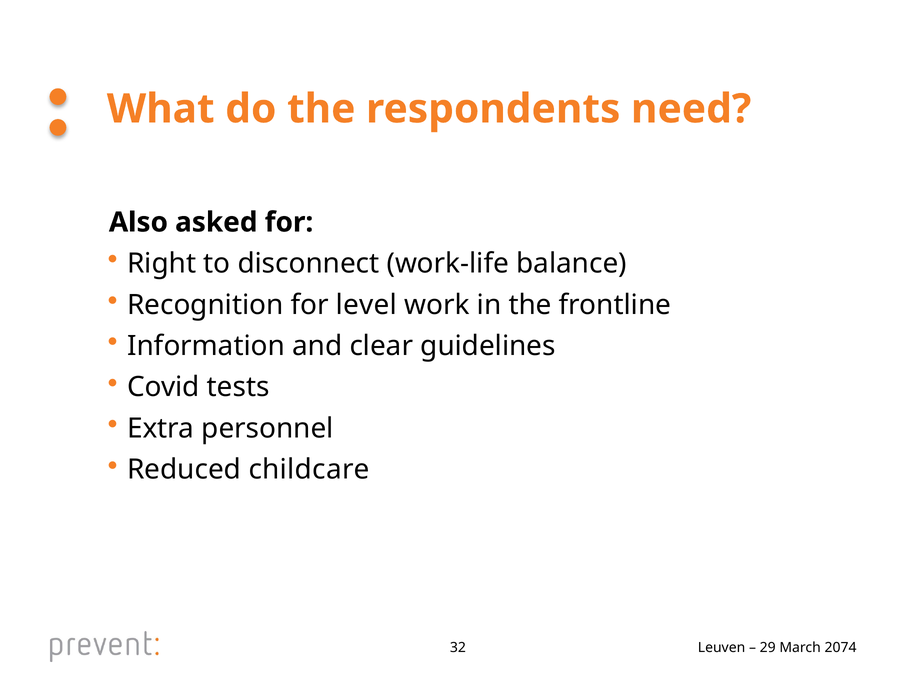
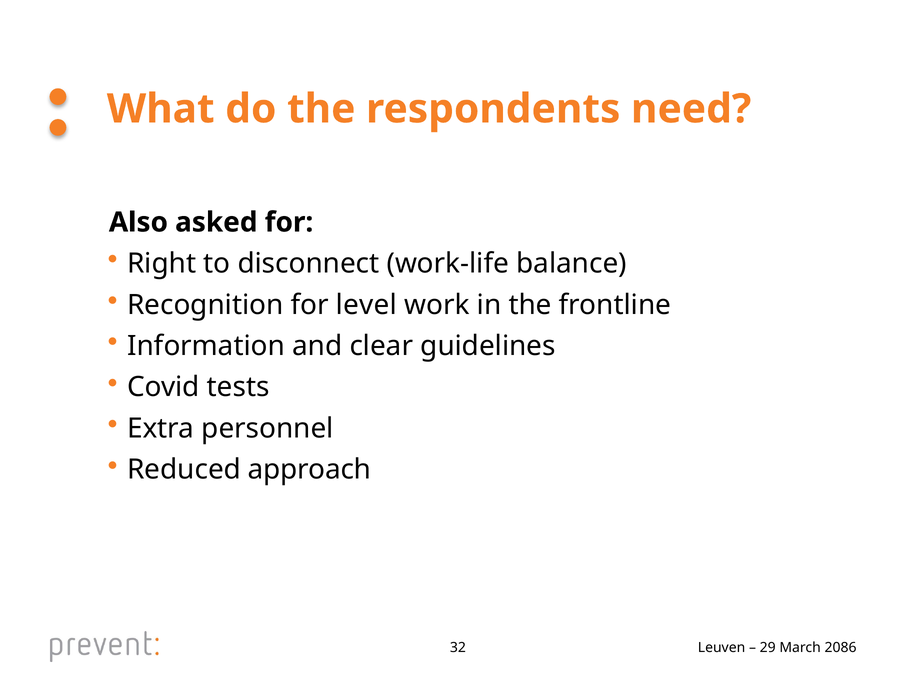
childcare: childcare -> approach
2074: 2074 -> 2086
